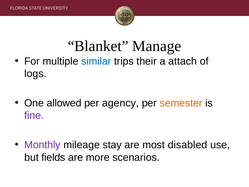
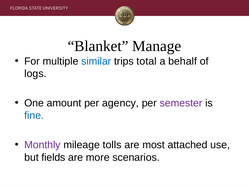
their: their -> total
attach: attach -> behalf
allowed: allowed -> amount
semester colour: orange -> purple
fine colour: purple -> blue
stay: stay -> tolls
disabled: disabled -> attached
